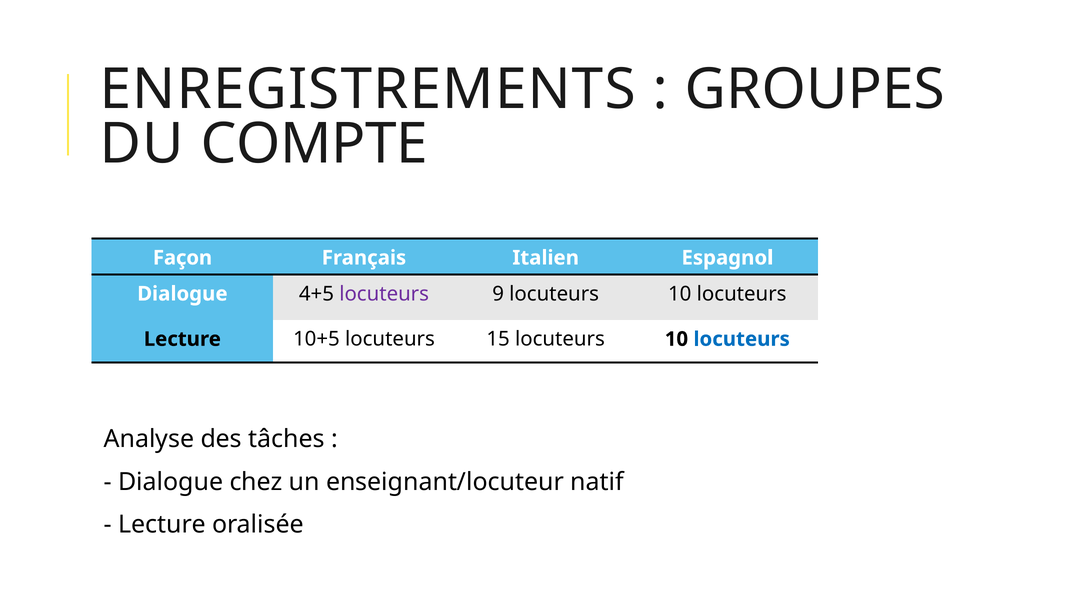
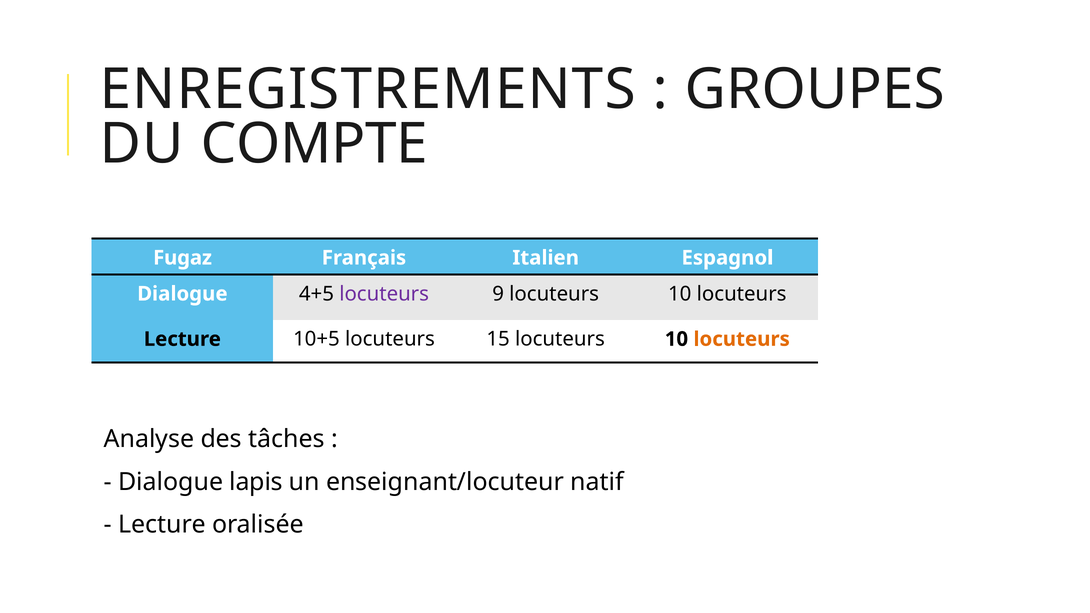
Façon: Façon -> Fugaz
locuteurs at (742, 339) colour: blue -> orange
chez: chez -> lapis
